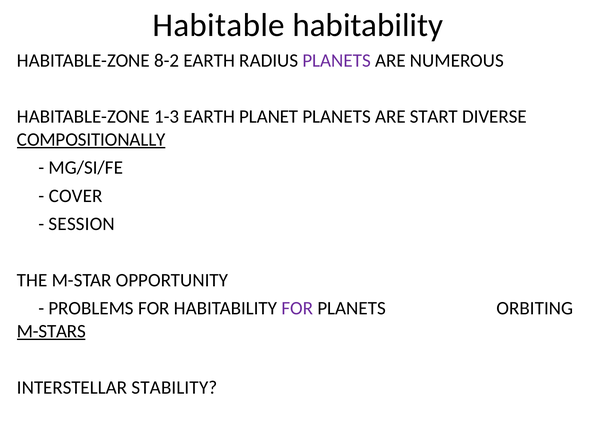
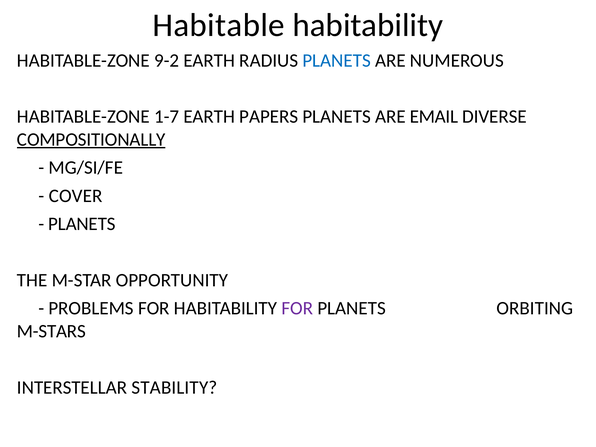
8-2: 8-2 -> 9-2
PLANETS at (337, 60) colour: purple -> blue
1-3: 1-3 -> 1-7
PLANET: PLANET -> PAPERS
START: START -> EMAIL
SESSION at (82, 224): SESSION -> PLANETS
M-STARS underline: present -> none
